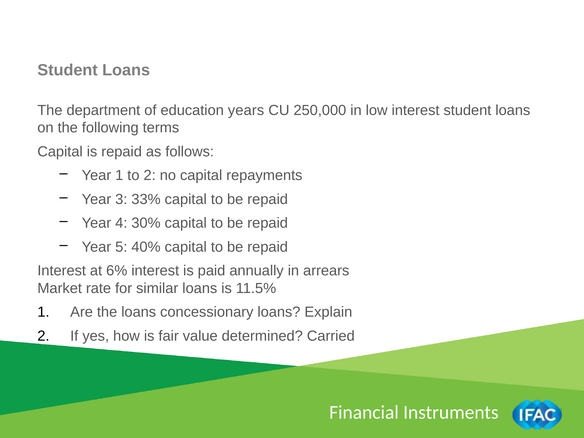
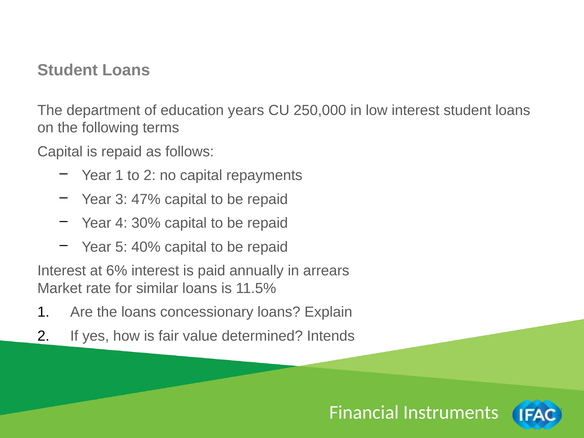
33%: 33% -> 47%
Carried: Carried -> Intends
